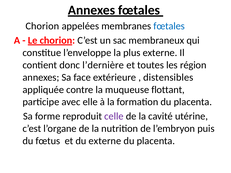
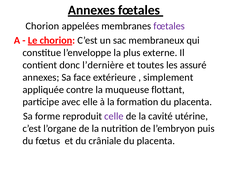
fœtales at (169, 26) colour: blue -> purple
région: région -> assuré
distensibles: distensibles -> simplement
du externe: externe -> crâniale
